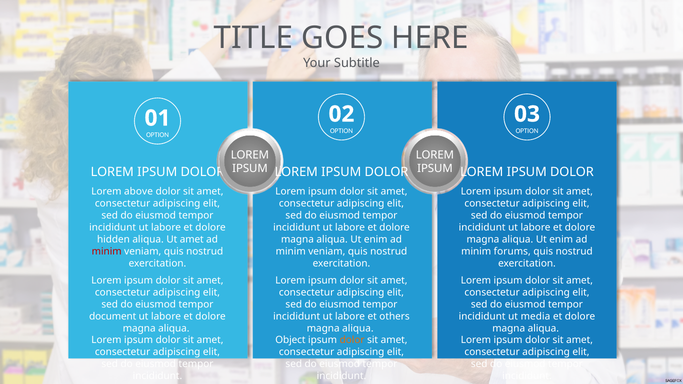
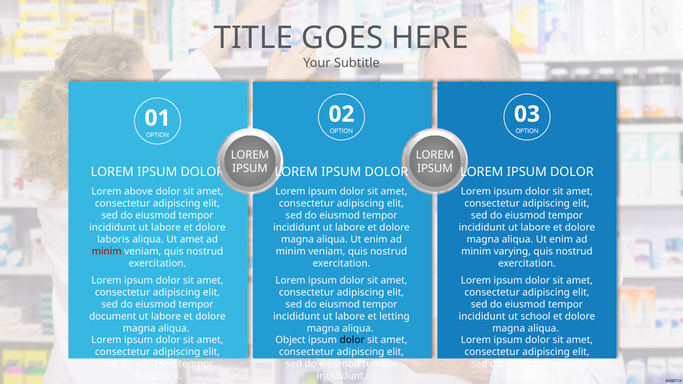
hidden: hidden -> laboris
forums: forums -> varying
others: others -> letting
media: media -> school
dolor at (352, 340) colour: orange -> black
